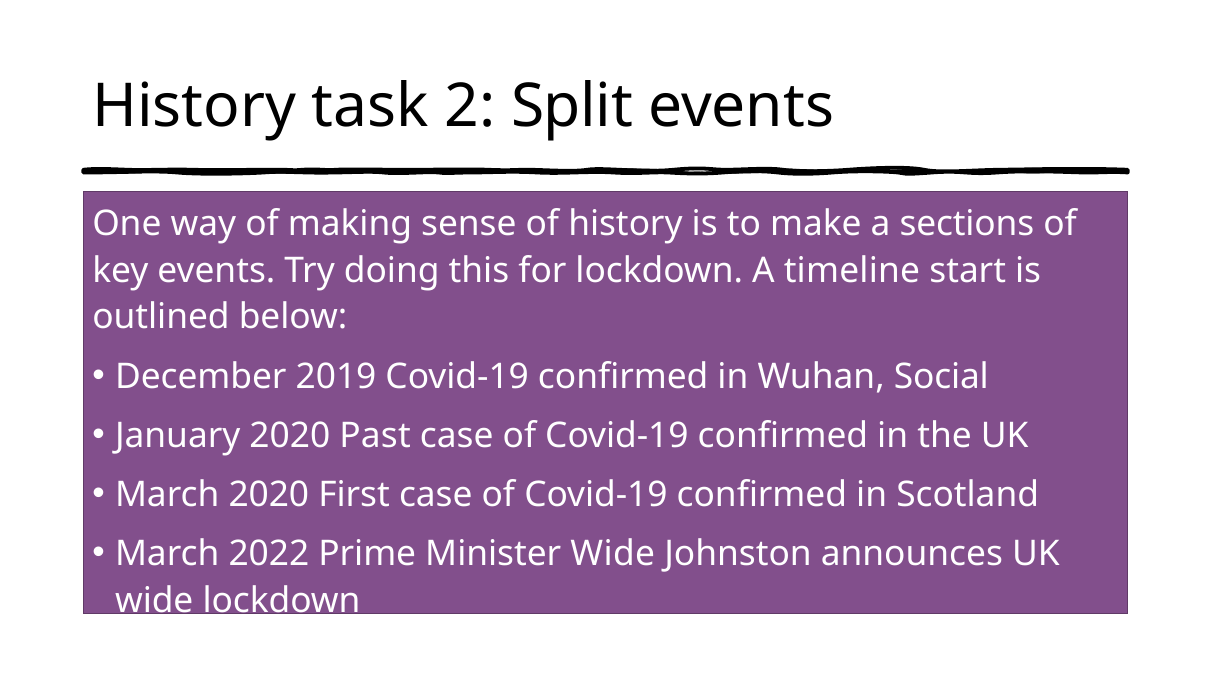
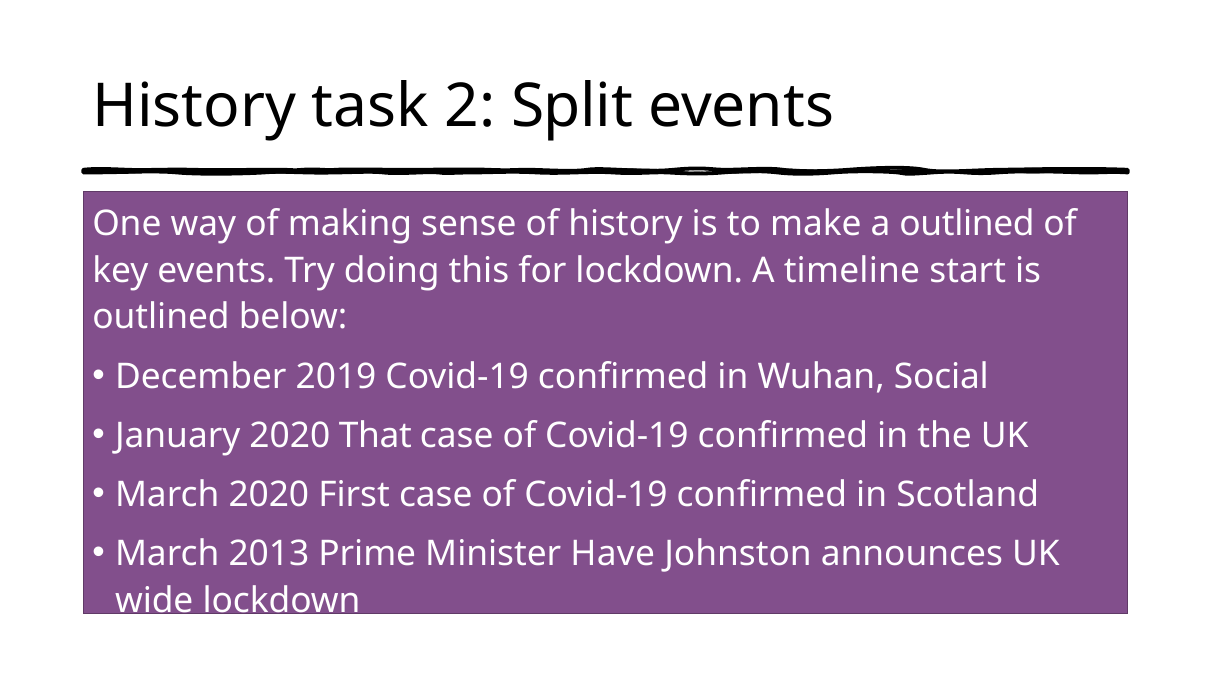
a sections: sections -> outlined
Past: Past -> That
2022: 2022 -> 2013
Minister Wide: Wide -> Have
